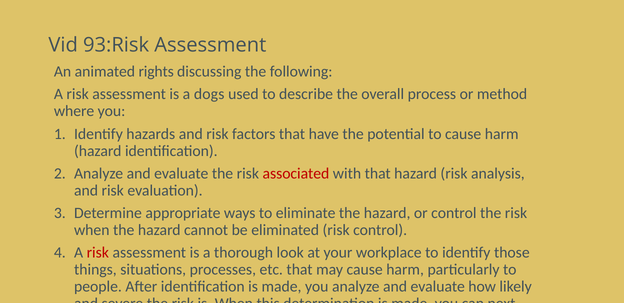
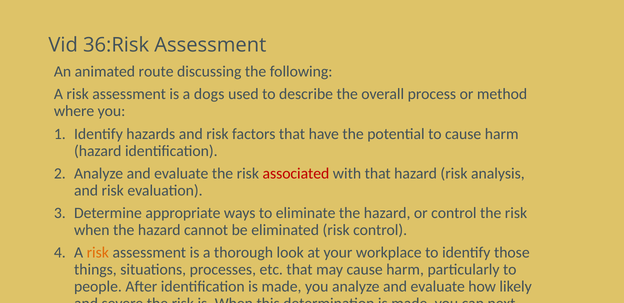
93:Risk: 93:Risk -> 36:Risk
rights: rights -> route
risk at (98, 252) colour: red -> orange
